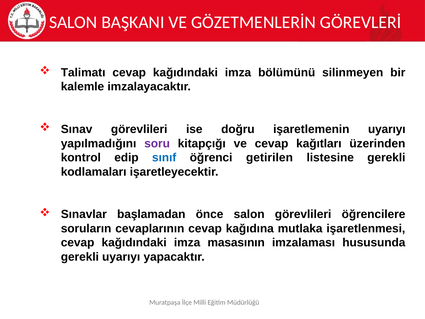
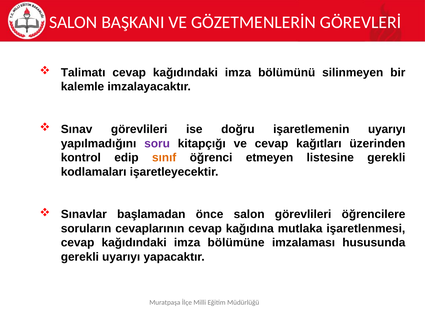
sınıf colour: blue -> orange
getirilen: getirilen -> etmeyen
masasının: masasının -> bölümüne
